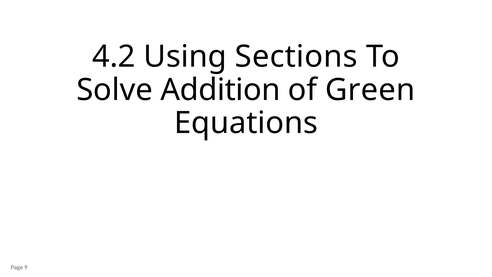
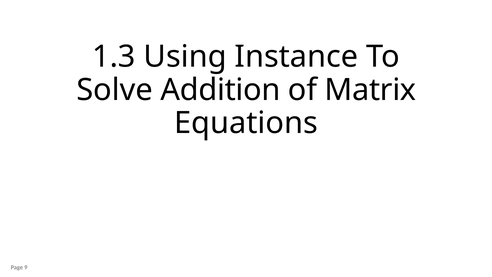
4.2: 4.2 -> 1.3
Sections: Sections -> Instance
Green: Green -> Matrix
